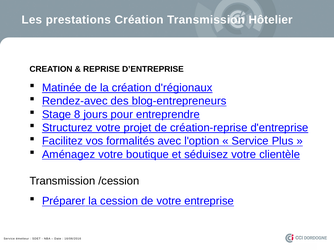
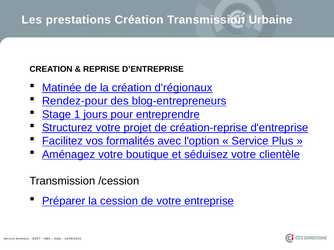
Hôtelier: Hôtelier -> Urbaine
Rendez-avec: Rendez-avec -> Rendez-pour
8: 8 -> 1
